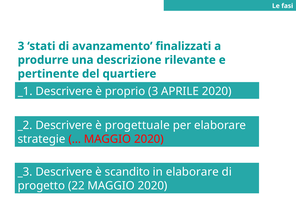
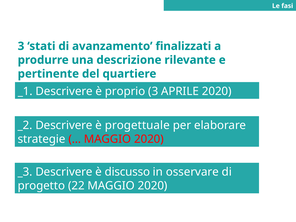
scandito: scandito -> discusso
in elaborare: elaborare -> osservare
